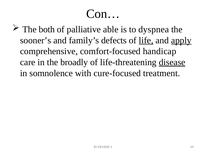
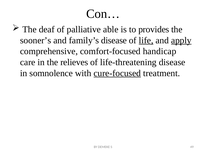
both: both -> deaf
dyspnea: dyspnea -> provides
family’s defects: defects -> disease
broadly: broadly -> relieves
disease at (172, 62) underline: present -> none
cure-focused underline: none -> present
